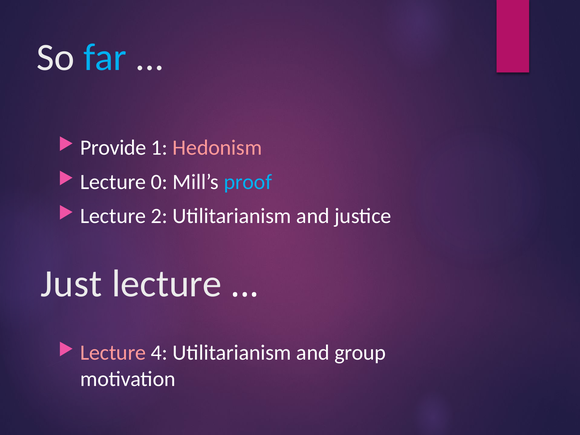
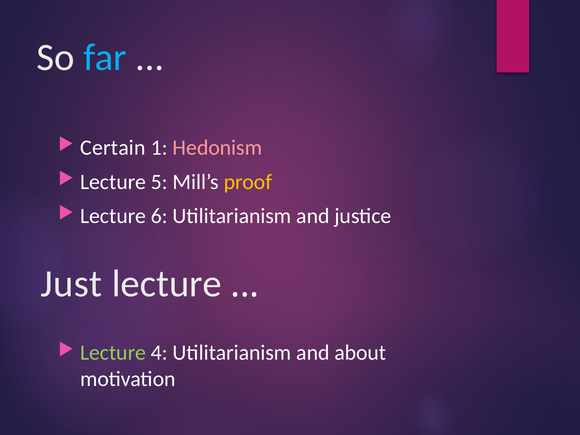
Provide: Provide -> Certain
0: 0 -> 5
proof colour: light blue -> yellow
2: 2 -> 6
Lecture at (113, 353) colour: pink -> light green
group: group -> about
